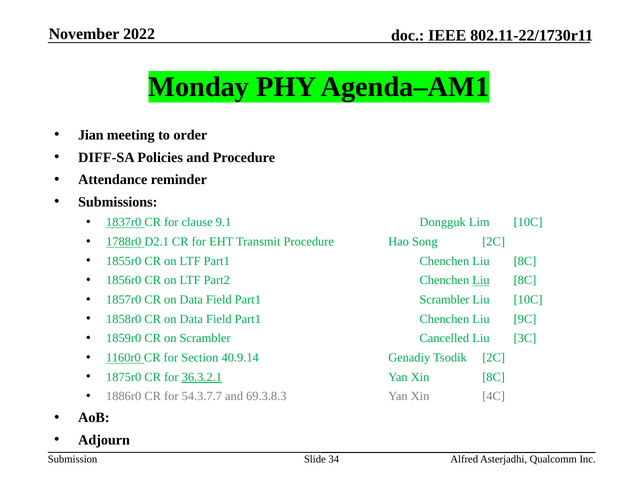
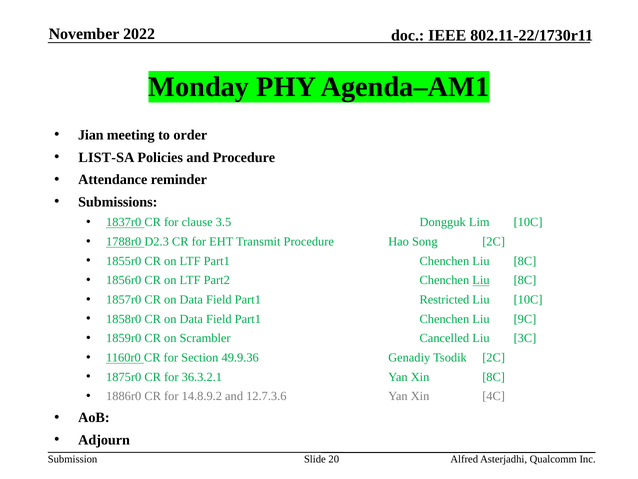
DIFF-SA: DIFF-SA -> LIST-SA
9.1: 9.1 -> 3.5
D2.1: D2.1 -> D2.3
Part1 Scrambler: Scrambler -> Restricted
40.9.14: 40.9.14 -> 49.9.36
36.3.2.1 underline: present -> none
54.3.7.7: 54.3.7.7 -> 14.8.9.2
69.3.8.3: 69.3.8.3 -> 12.7.3.6
34: 34 -> 20
